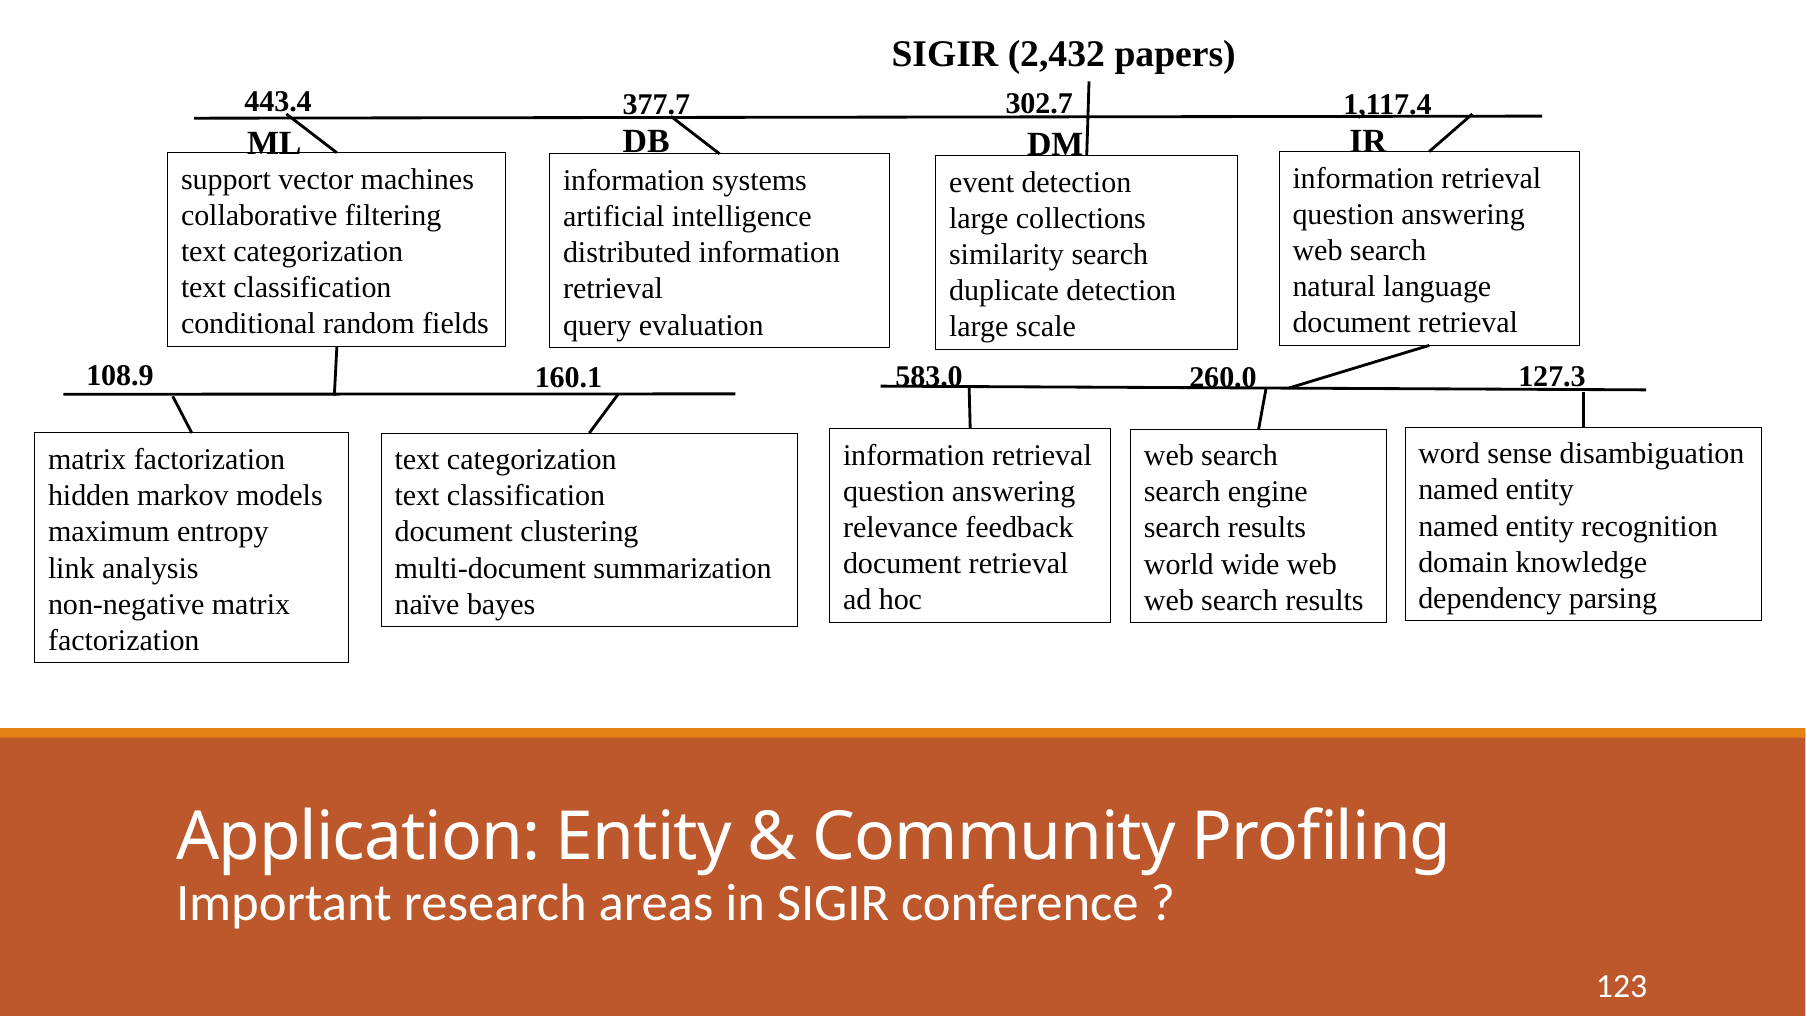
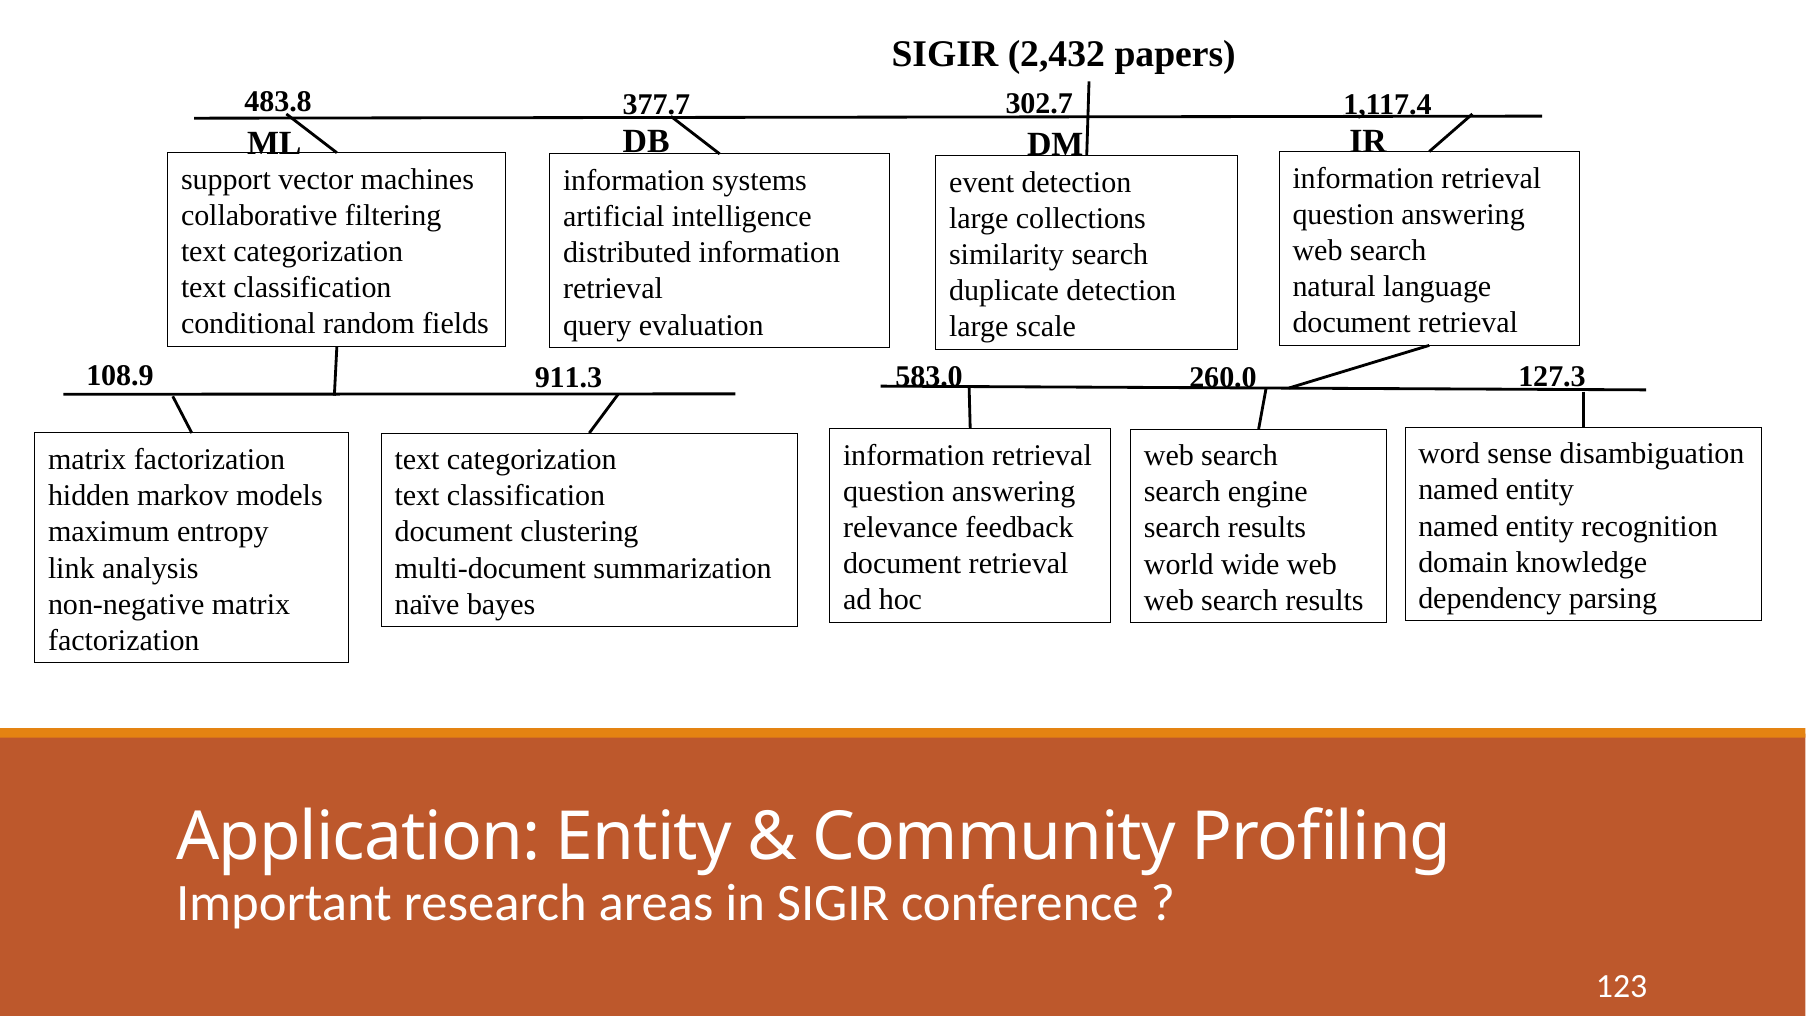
443.4: 443.4 -> 483.8
160.1: 160.1 -> 911.3
